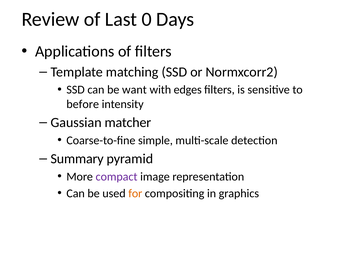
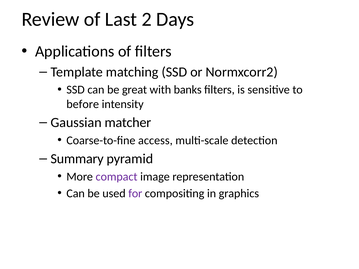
0: 0 -> 2
want: want -> great
edges: edges -> banks
simple: simple -> access
for colour: orange -> purple
